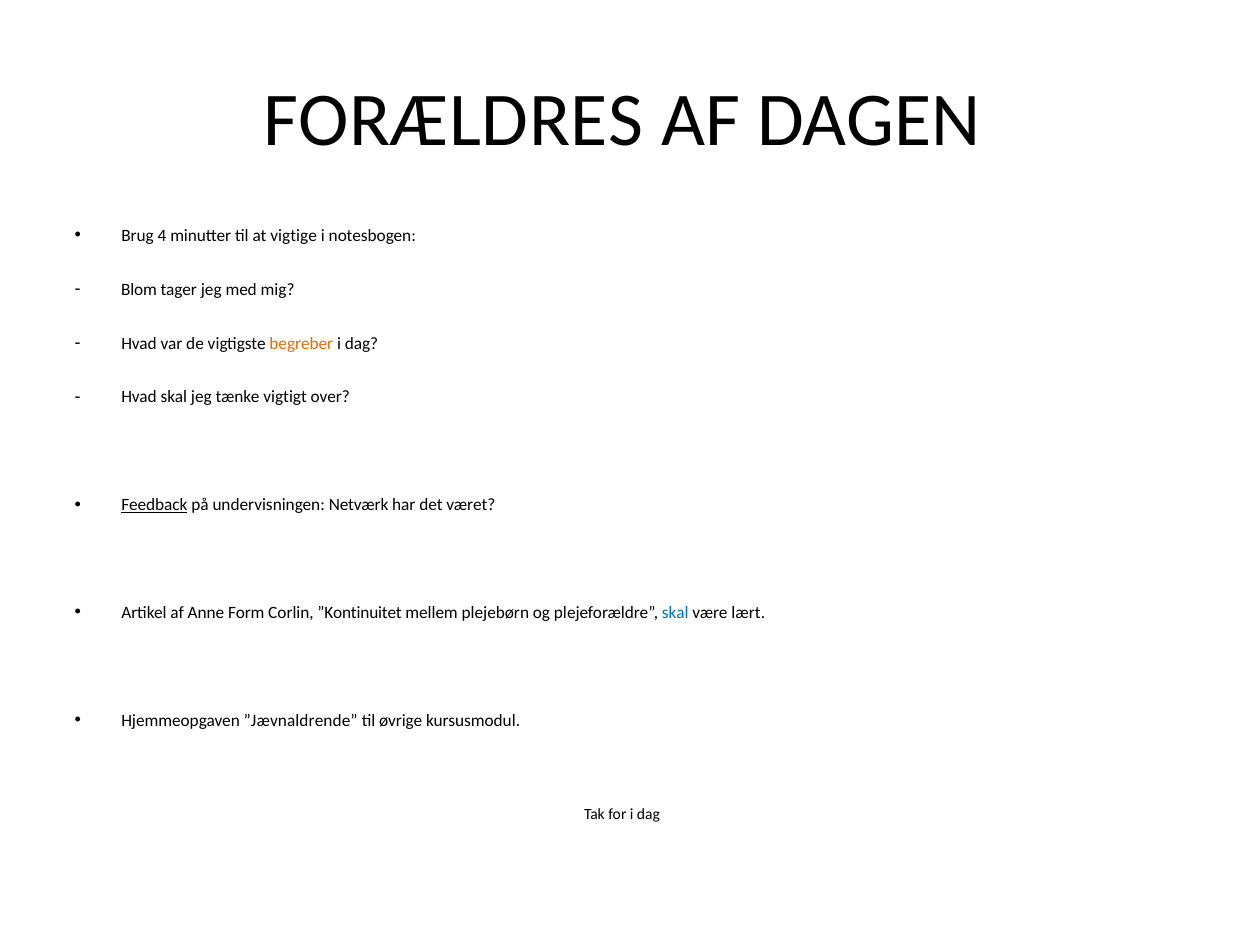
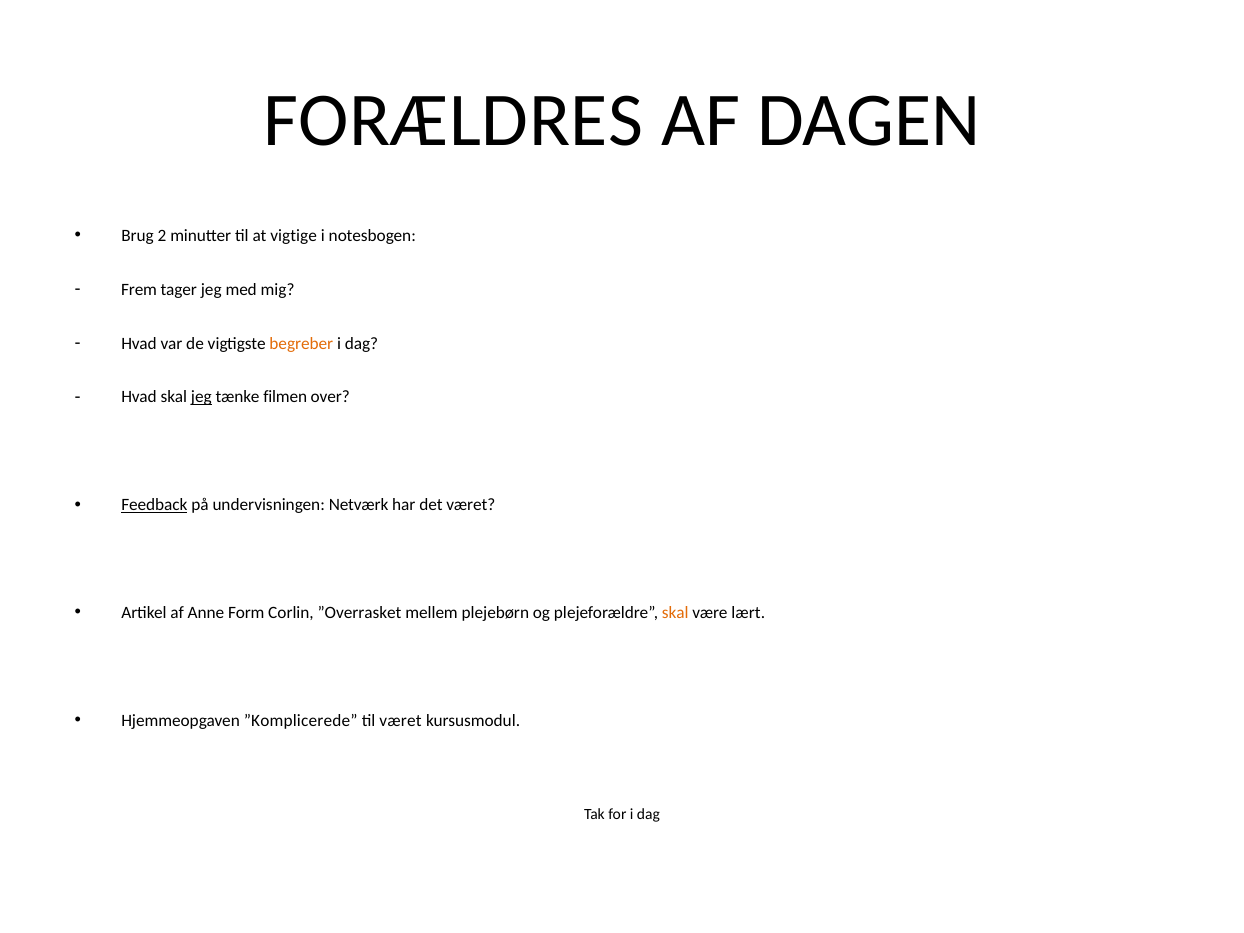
4: 4 -> 2
Blom: Blom -> Frem
jeg at (201, 397) underline: none -> present
vigtigt: vigtigt -> filmen
”Kontinuitet: ”Kontinuitet -> ”Overrasket
skal at (675, 613) colour: blue -> orange
”Jævnaldrende: ”Jævnaldrende -> ”Komplicerede
til øvrige: øvrige -> været
